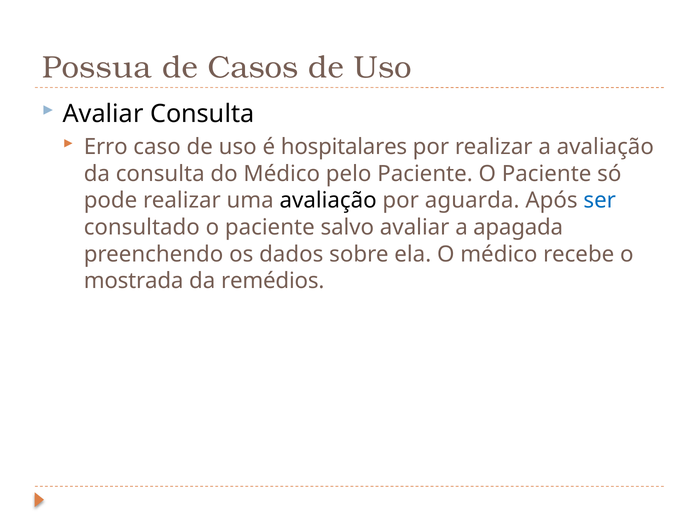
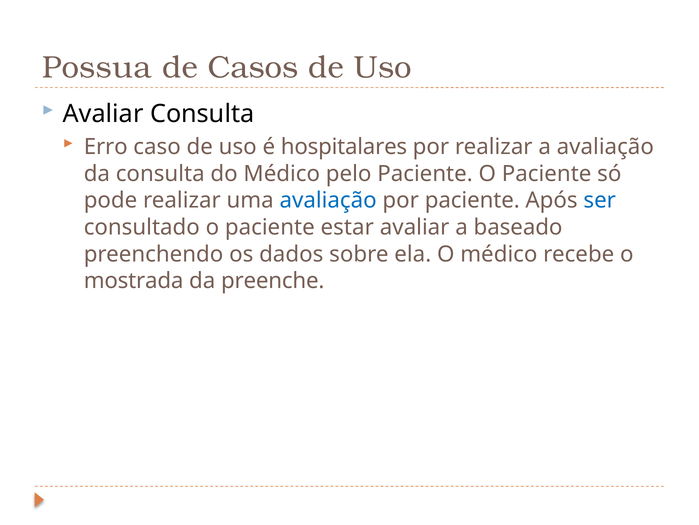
avaliação at (328, 200) colour: black -> blue
por aguarda: aguarda -> paciente
salvo: salvo -> estar
apagada: apagada -> baseado
remédios: remédios -> preenche
